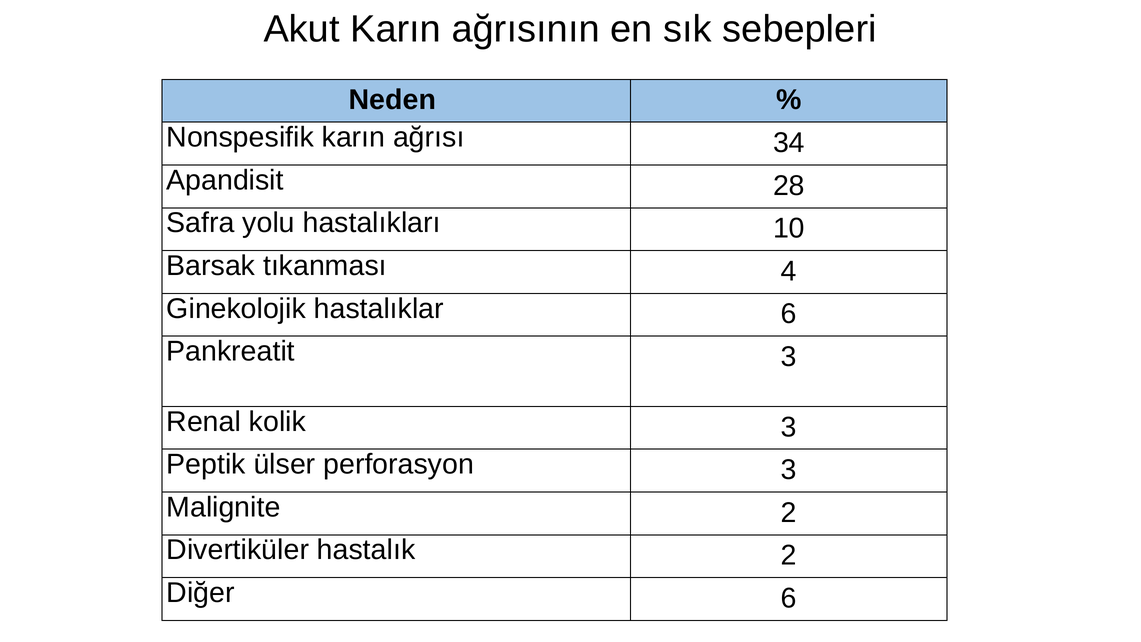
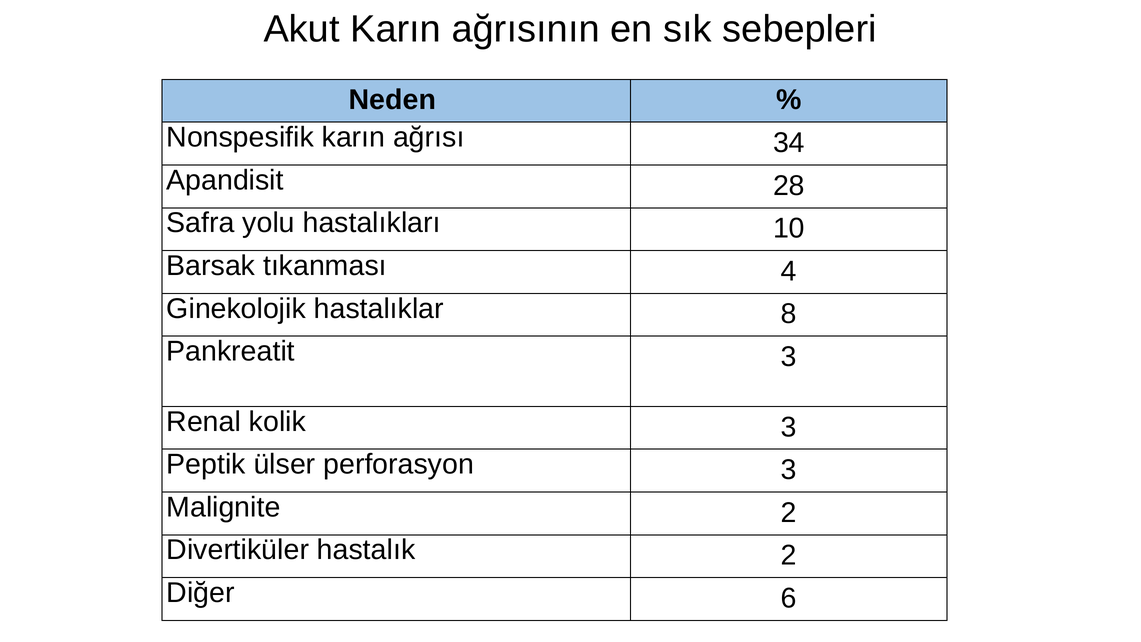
hastalıklar 6: 6 -> 8
